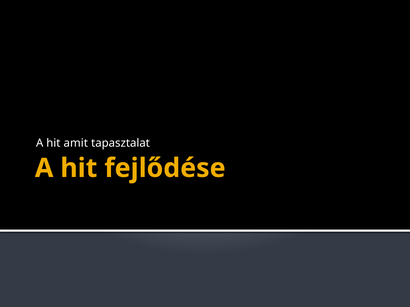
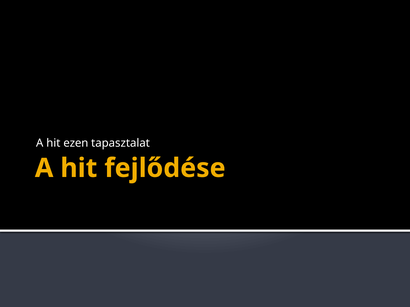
amit: amit -> ezen
